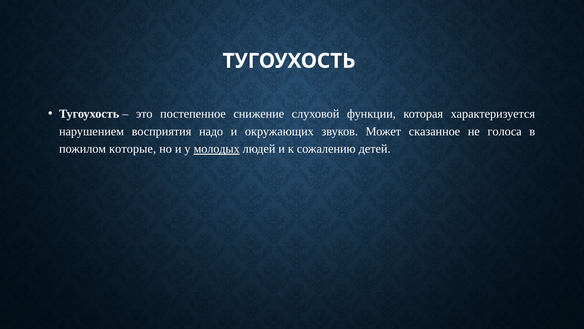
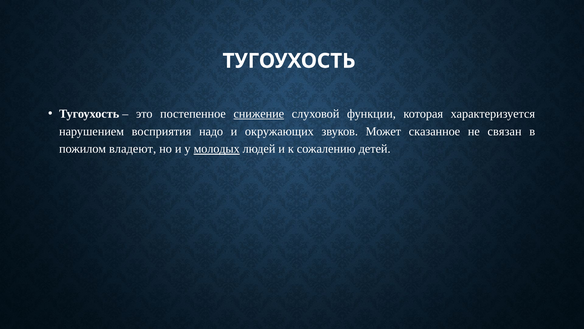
снижение underline: none -> present
голоса: голоса -> связан
которые: которые -> владеют
